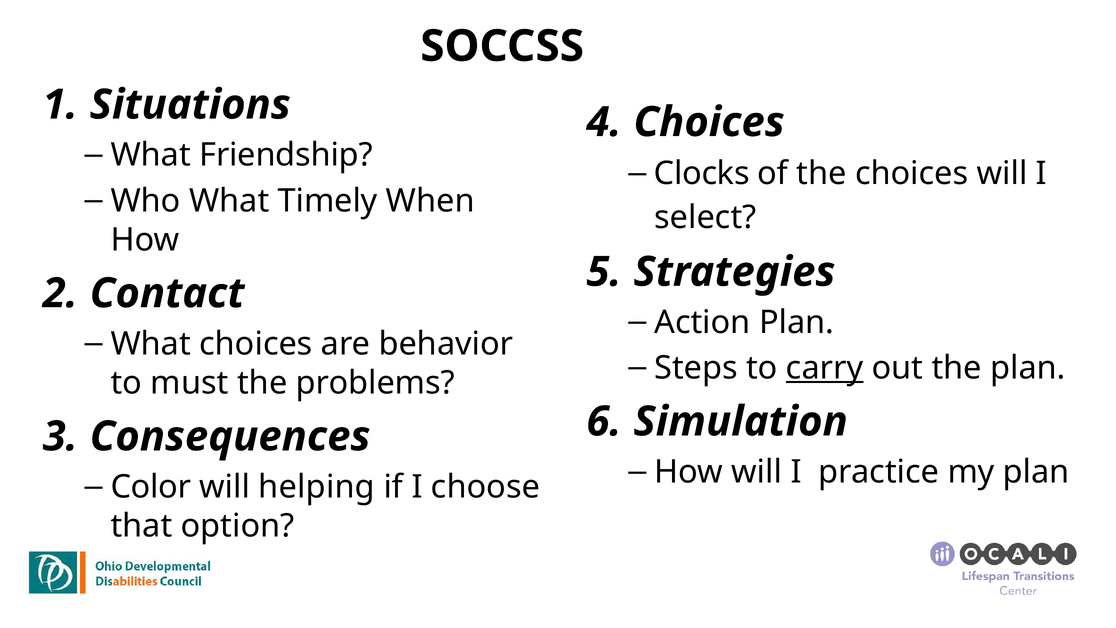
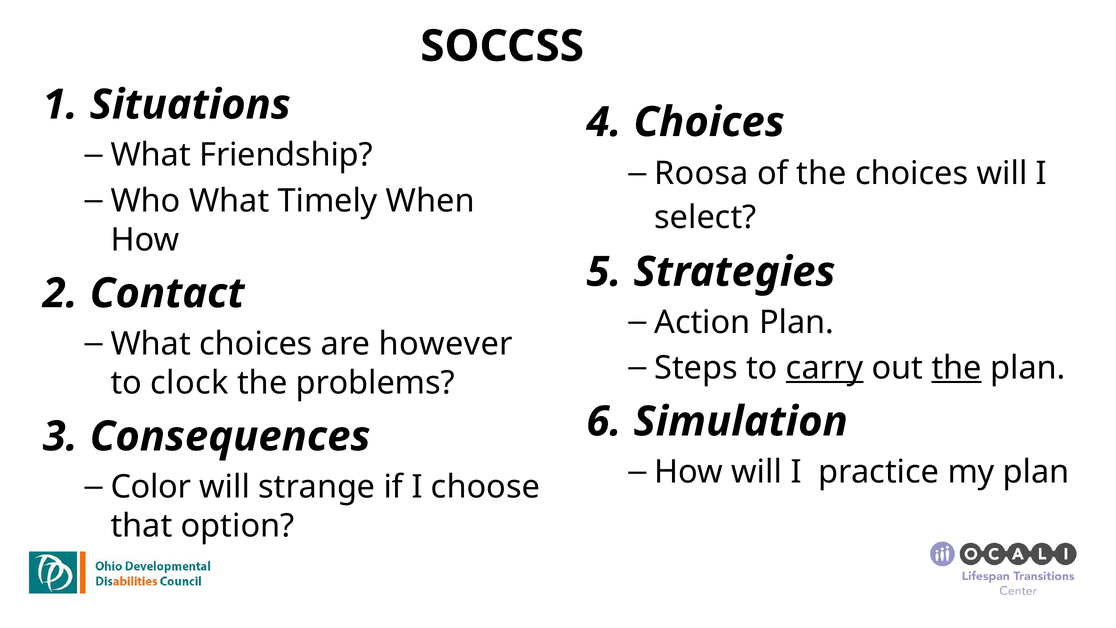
Clocks: Clocks -> Roosa
behavior: behavior -> however
the at (957, 368) underline: none -> present
must: must -> clock
helping: helping -> strange
